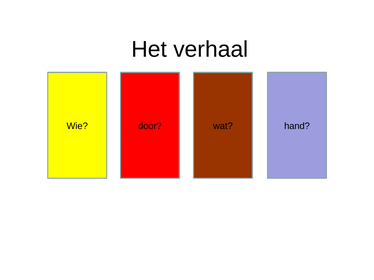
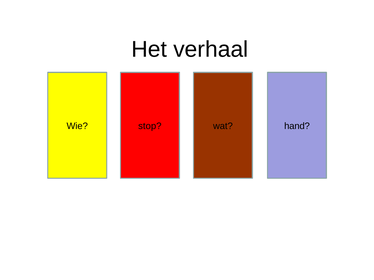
door: door -> stop
